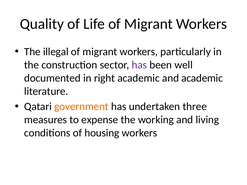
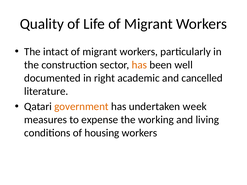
illegal: illegal -> intact
has at (139, 65) colour: purple -> orange
and academic: academic -> cancelled
three: three -> week
